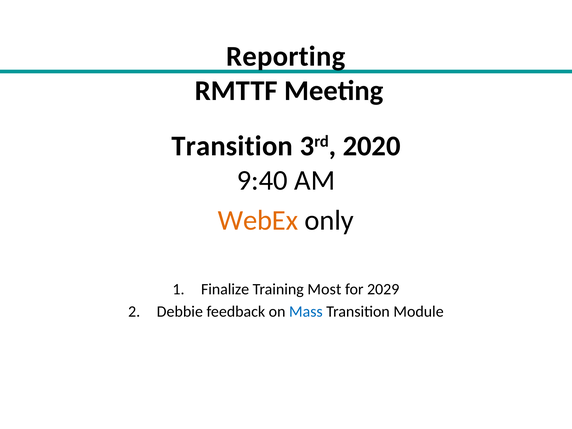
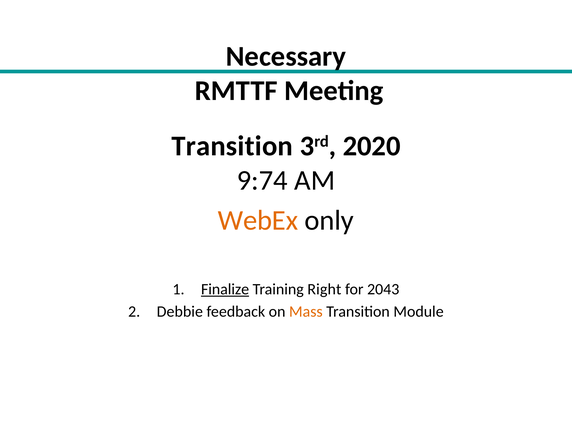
Reporting: Reporting -> Necessary
9:40: 9:40 -> 9:74
Finalize underline: none -> present
Most: Most -> Right
2029: 2029 -> 2043
Mass colour: blue -> orange
